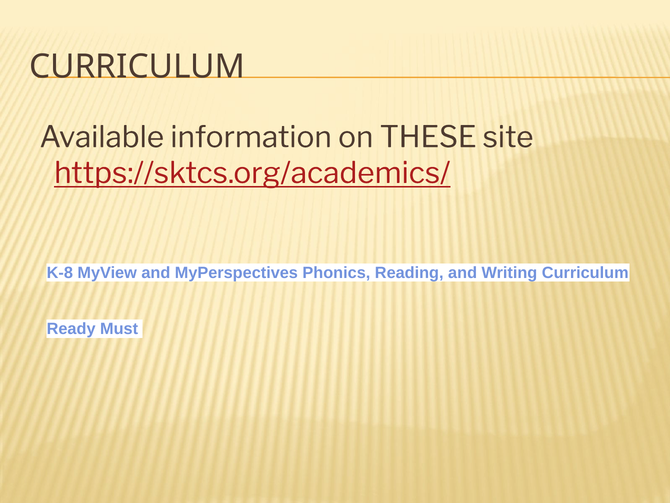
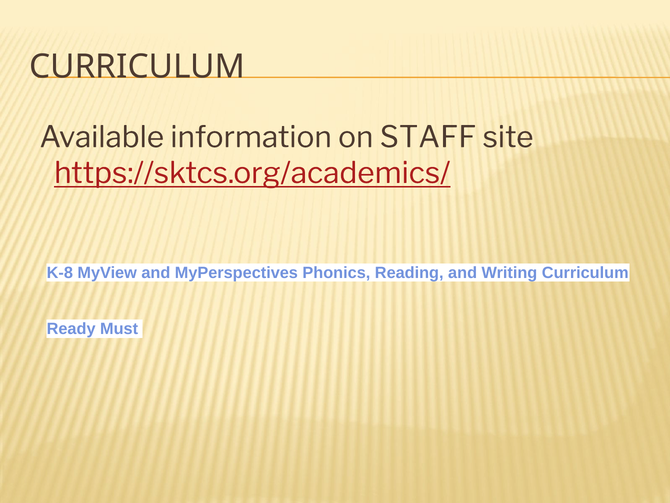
THESE: THESE -> STAFF
